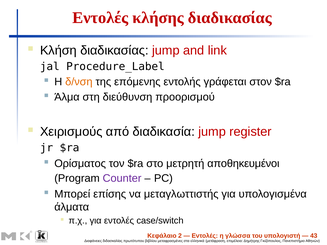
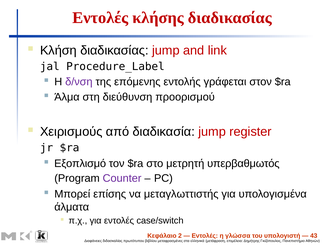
δ/νση colour: orange -> purple
Ορίσματος: Ορίσματος -> Εξοπλισμό
αποθηκευμένοι: αποθηκευμένοι -> υπερβαθμωτός
